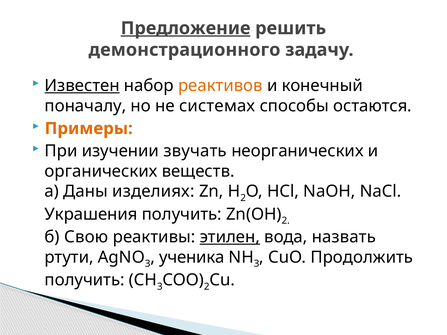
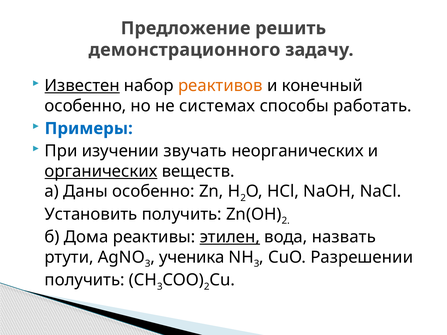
Предложение underline: present -> none
поначалу at (85, 106): поначалу -> особенно
остаются: остаются -> работать
Примеры colour: orange -> blue
органических underline: none -> present
Даны изделиях: изделиях -> особенно
Украшения: Украшения -> Установить
Свою: Свою -> Дома
Продолжить: Продолжить -> Разрешении
